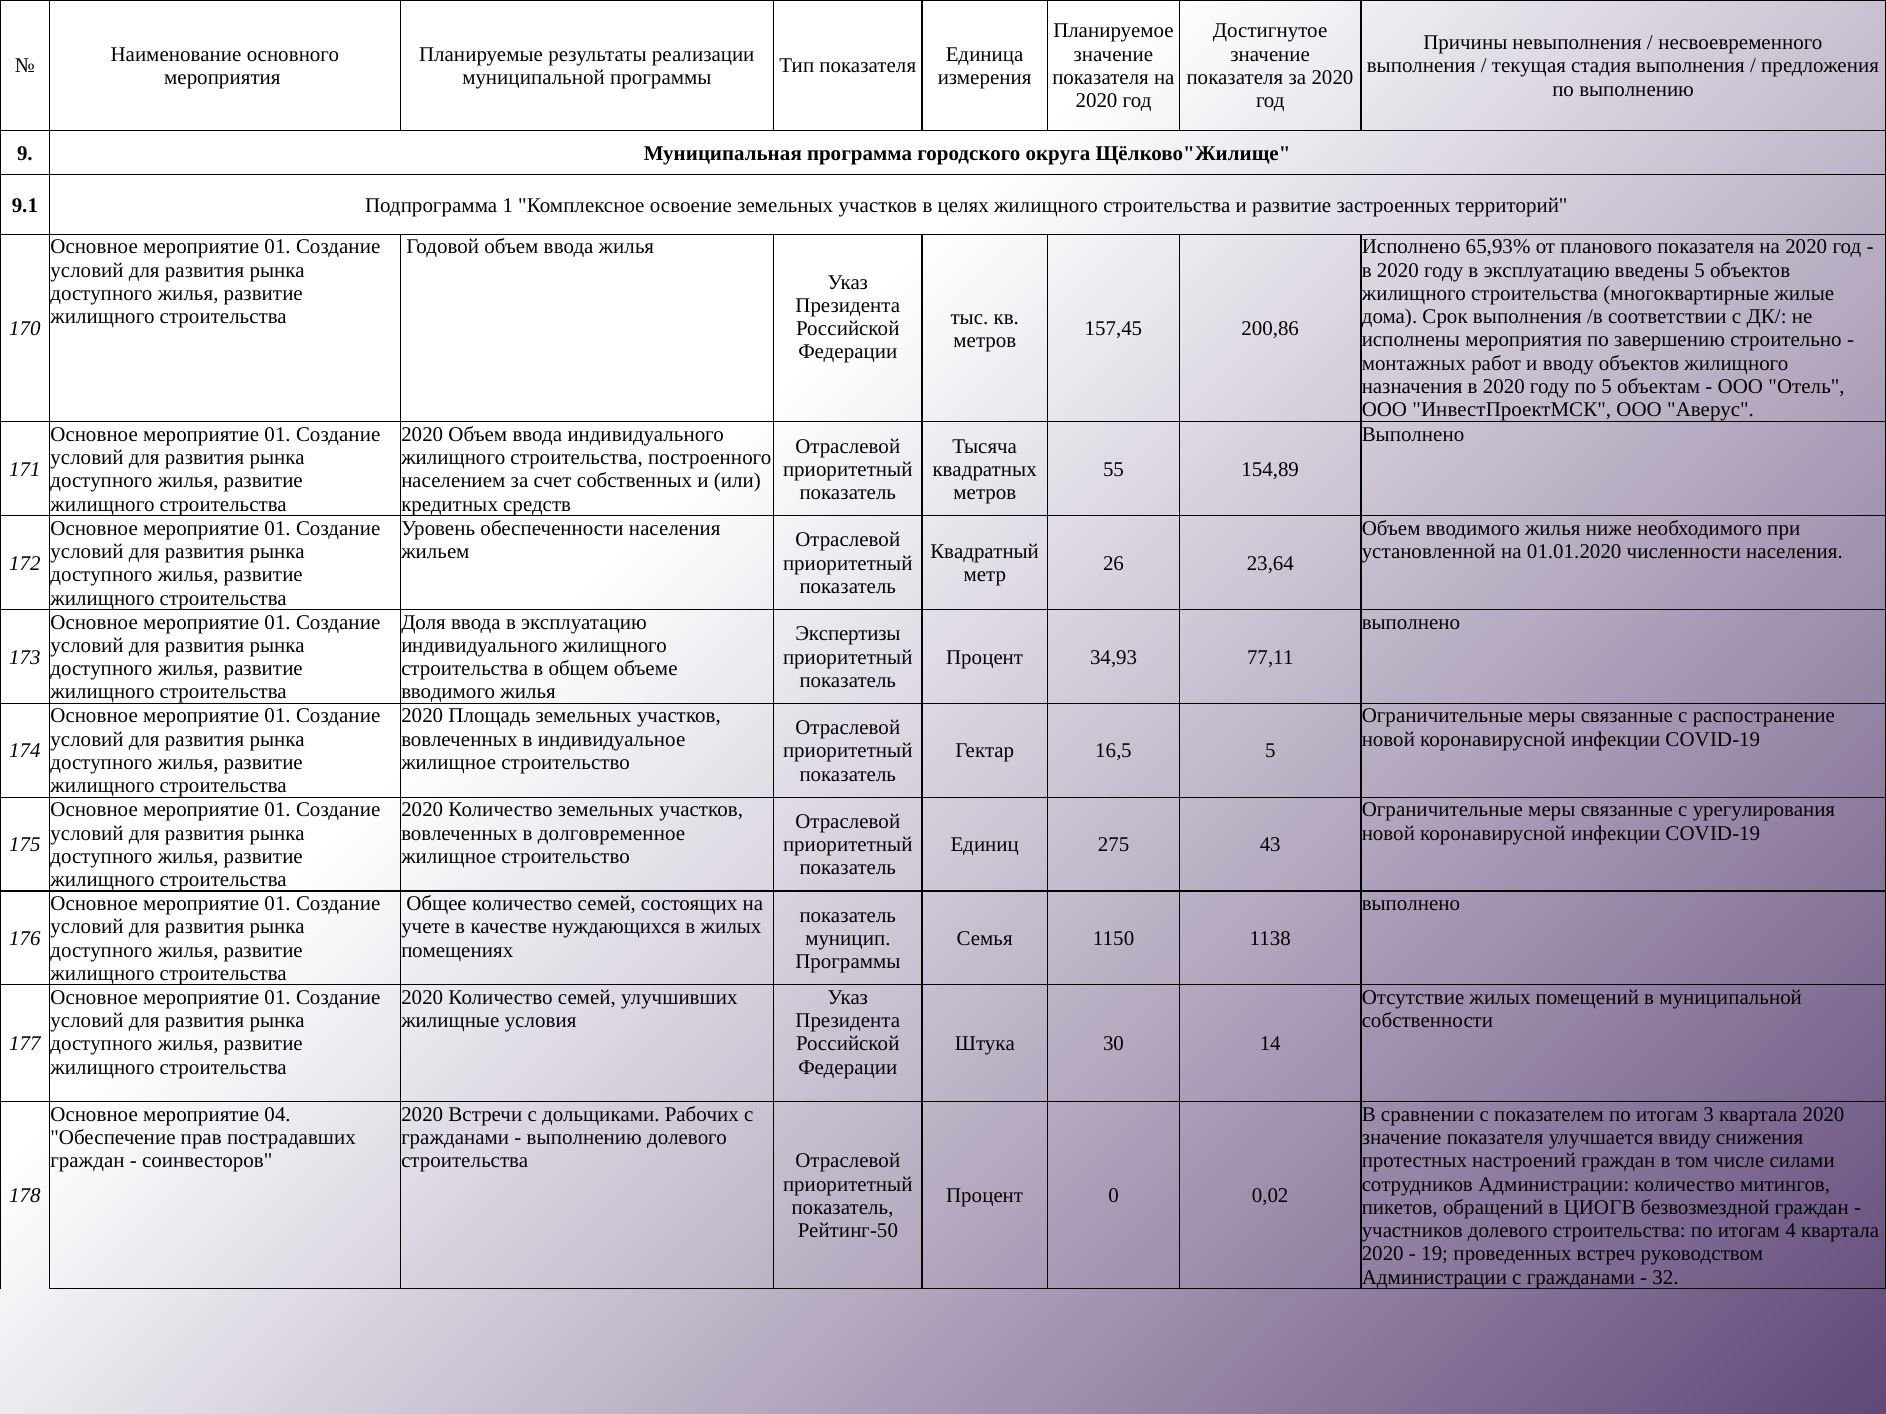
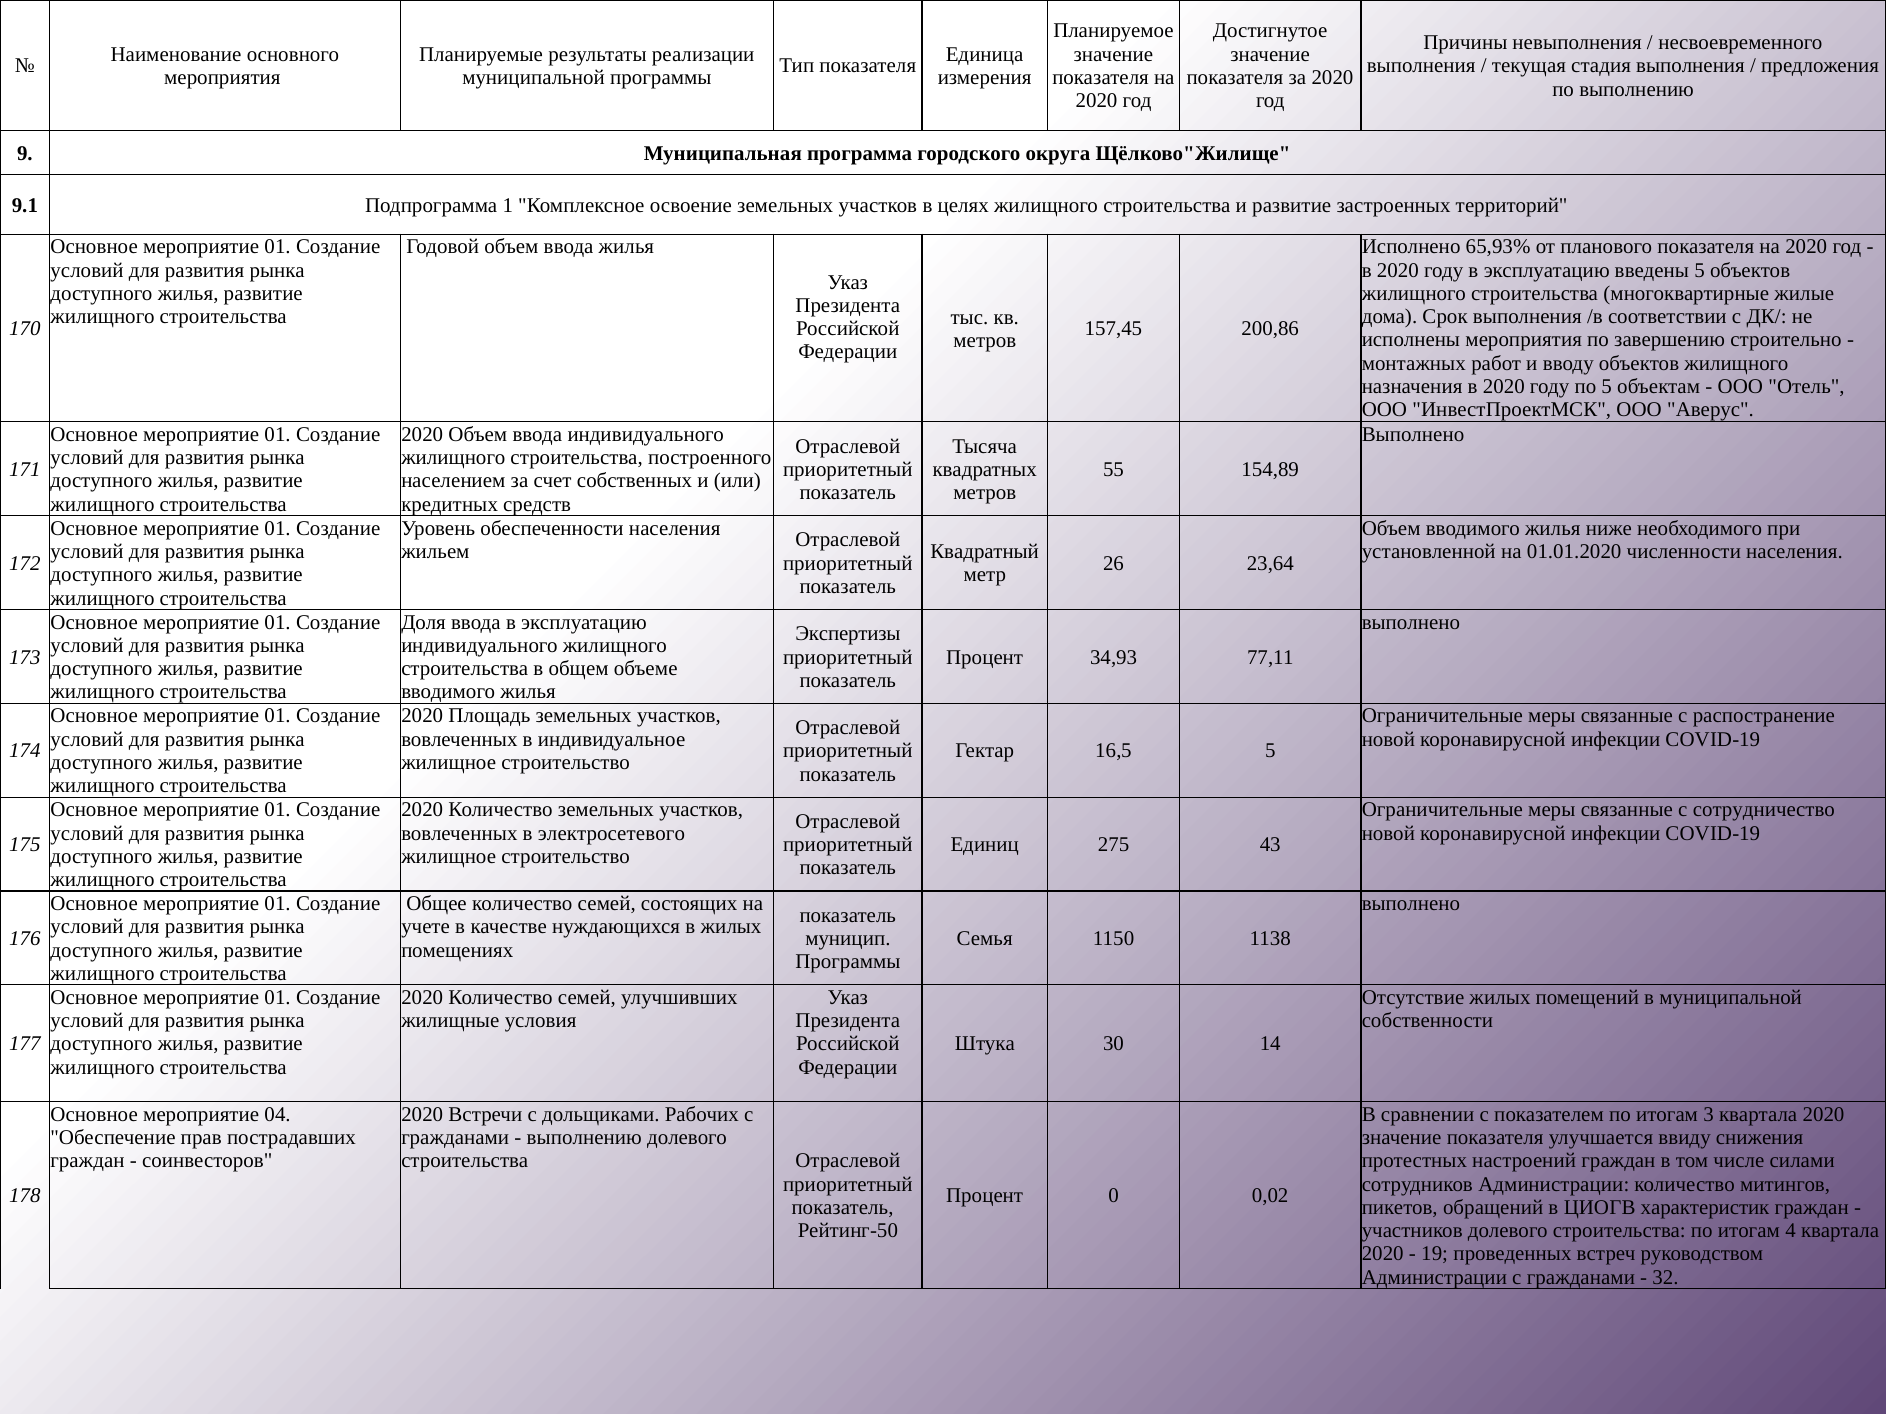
урегулирования: урегулирования -> сотрудничество
долговременное: долговременное -> электросетевого
безвозмездной: безвозмездной -> характеристик
